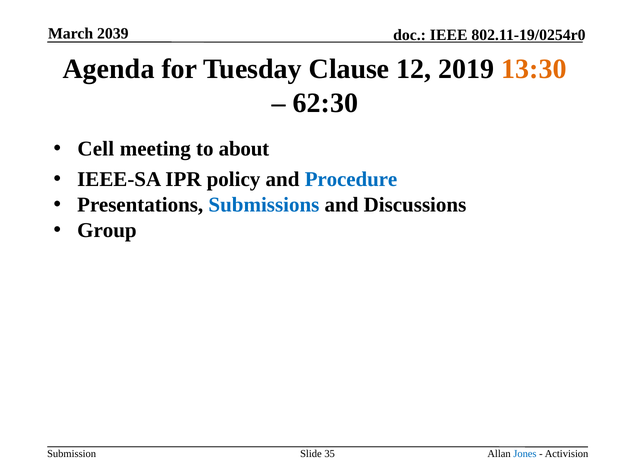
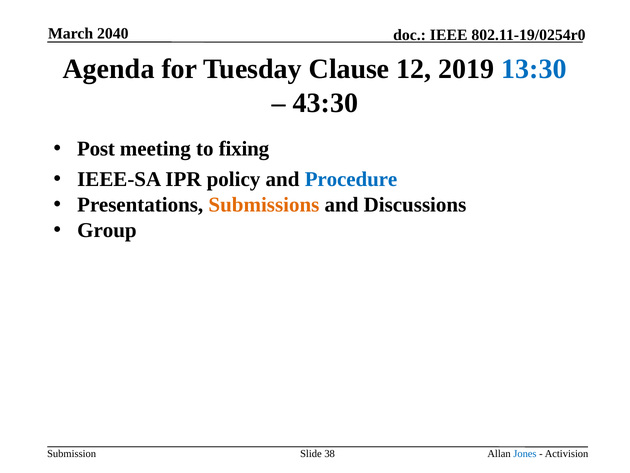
2039: 2039 -> 2040
13:30 colour: orange -> blue
62:30: 62:30 -> 43:30
Cell: Cell -> Post
about: about -> fixing
Submissions colour: blue -> orange
35: 35 -> 38
